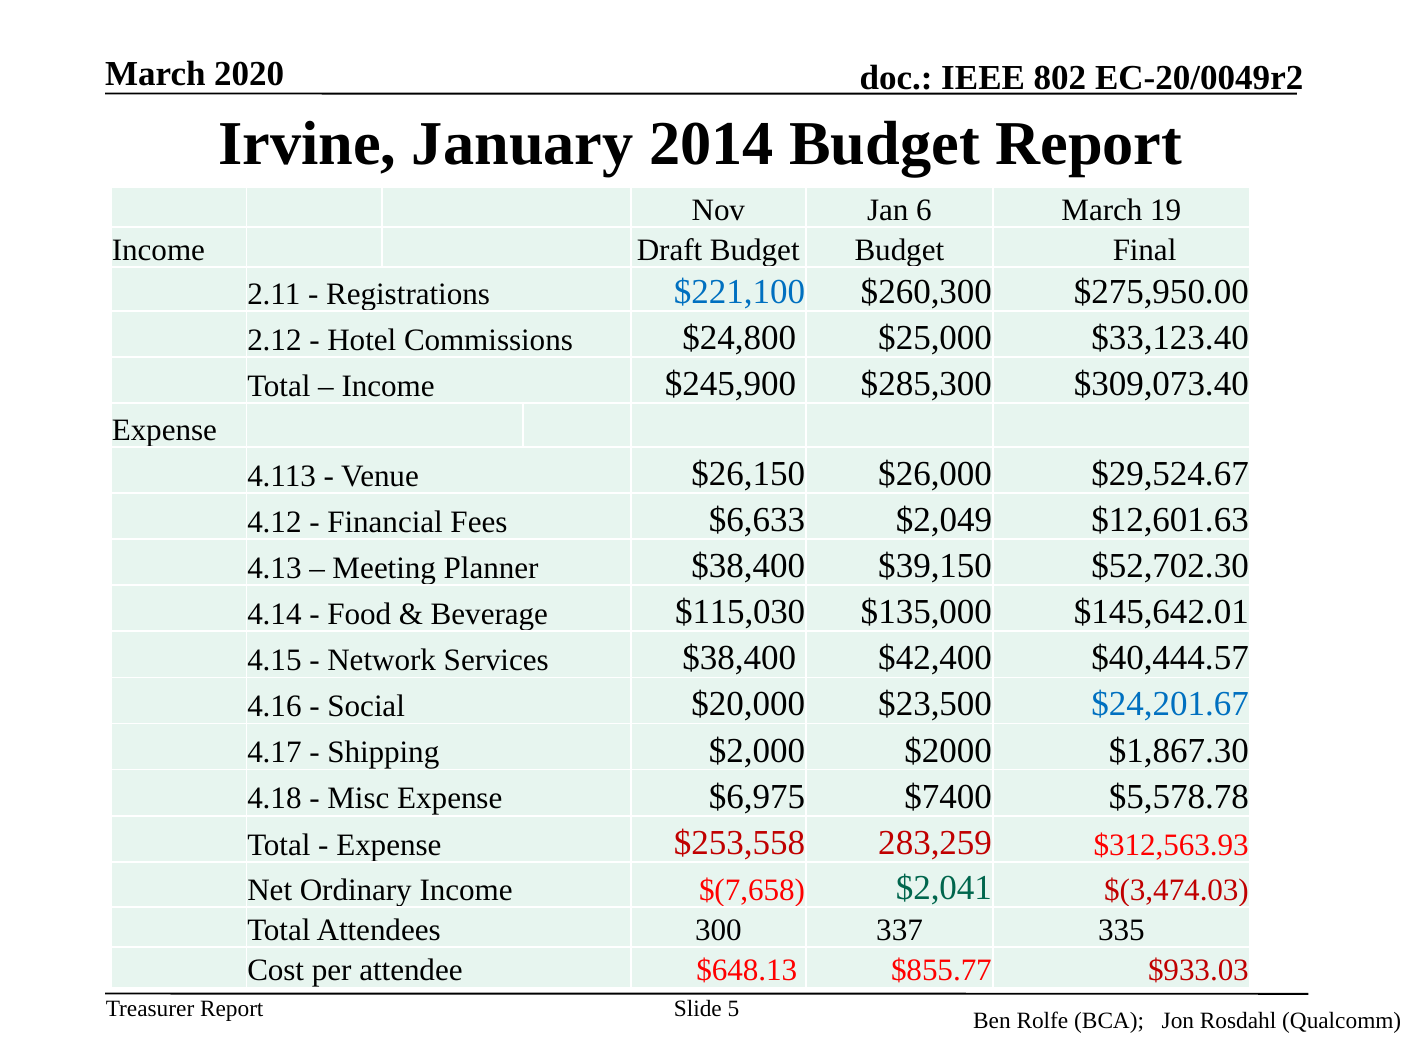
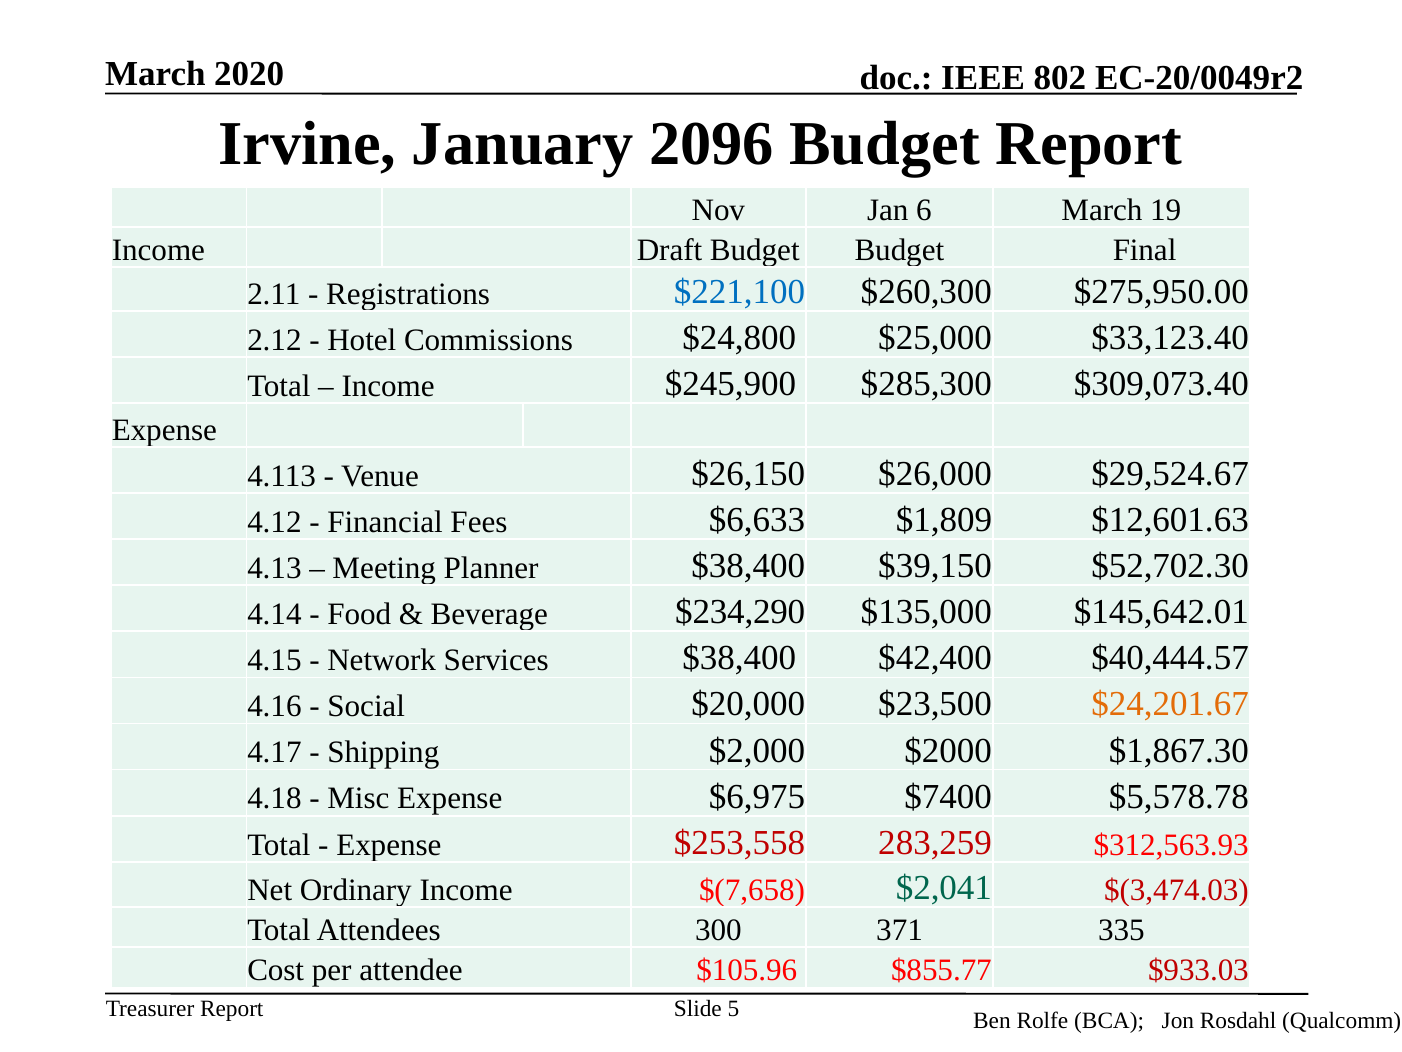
2014: 2014 -> 2096
$2,049: $2,049 -> $1,809
$115,030: $115,030 -> $234,290
$24,201.67 colour: blue -> orange
337: 337 -> 371
$648.13: $648.13 -> $105.96
